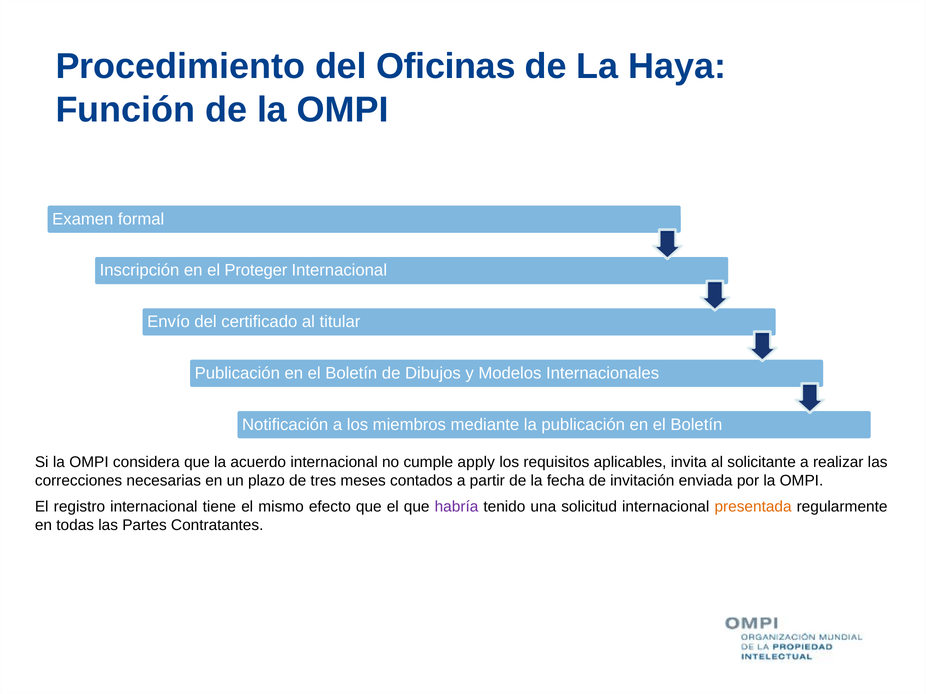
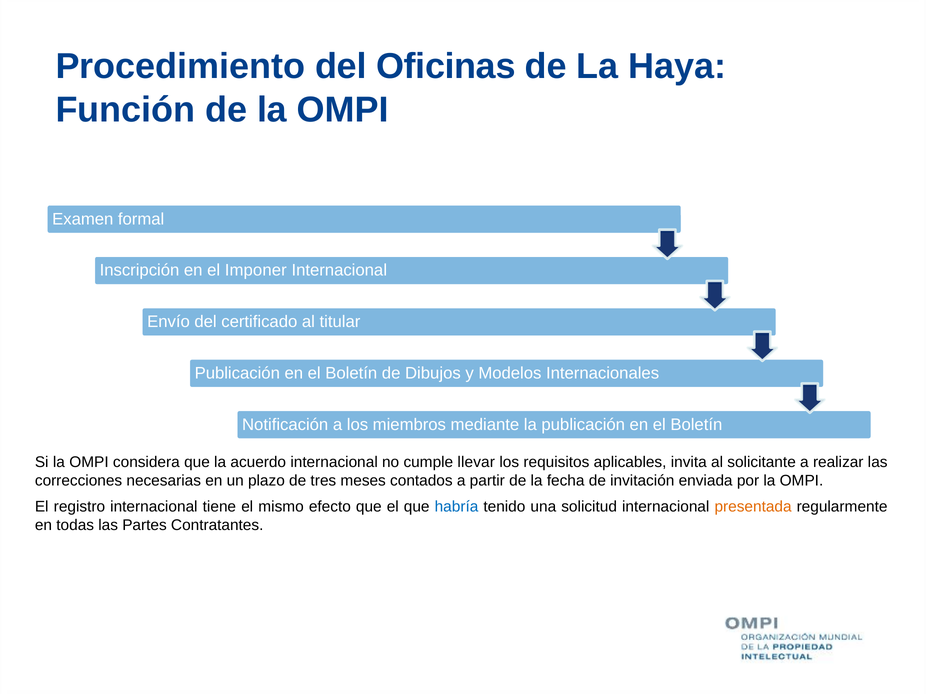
Proteger: Proteger -> Imponer
apply: apply -> llevar
habría colour: purple -> blue
